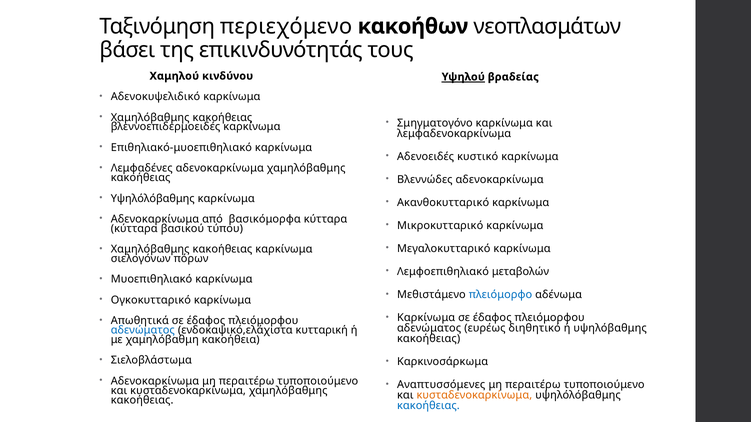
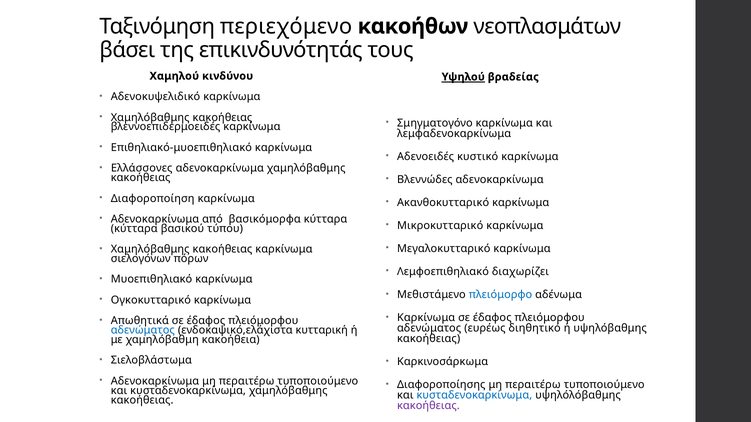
Λεμφαδένες: Λεμφαδένες -> Ελλάσσονες
Υψηλόλόβαθμης at (153, 199): Υψηλόλόβαθμης -> Διαφοροποίηση
μεταβολών: μεταβολών -> διαχωρίζει
Αναπτυσσόμενες: Αναπτυσσόμενες -> Διαφοροποίησης
κυσταδενοκαρκίνωμα at (474, 395) colour: orange -> blue
κακοήθειας at (428, 406) colour: blue -> purple
